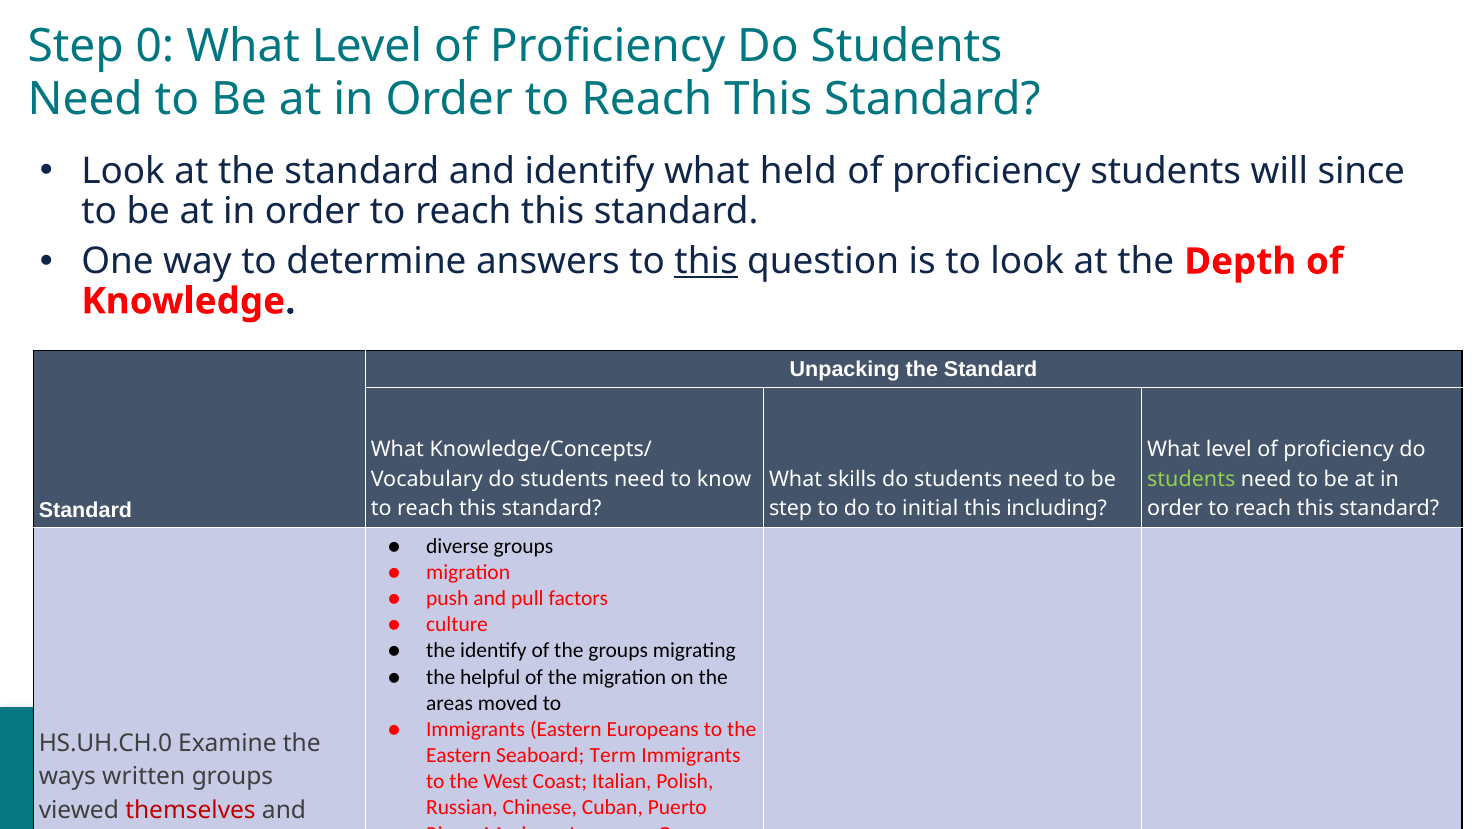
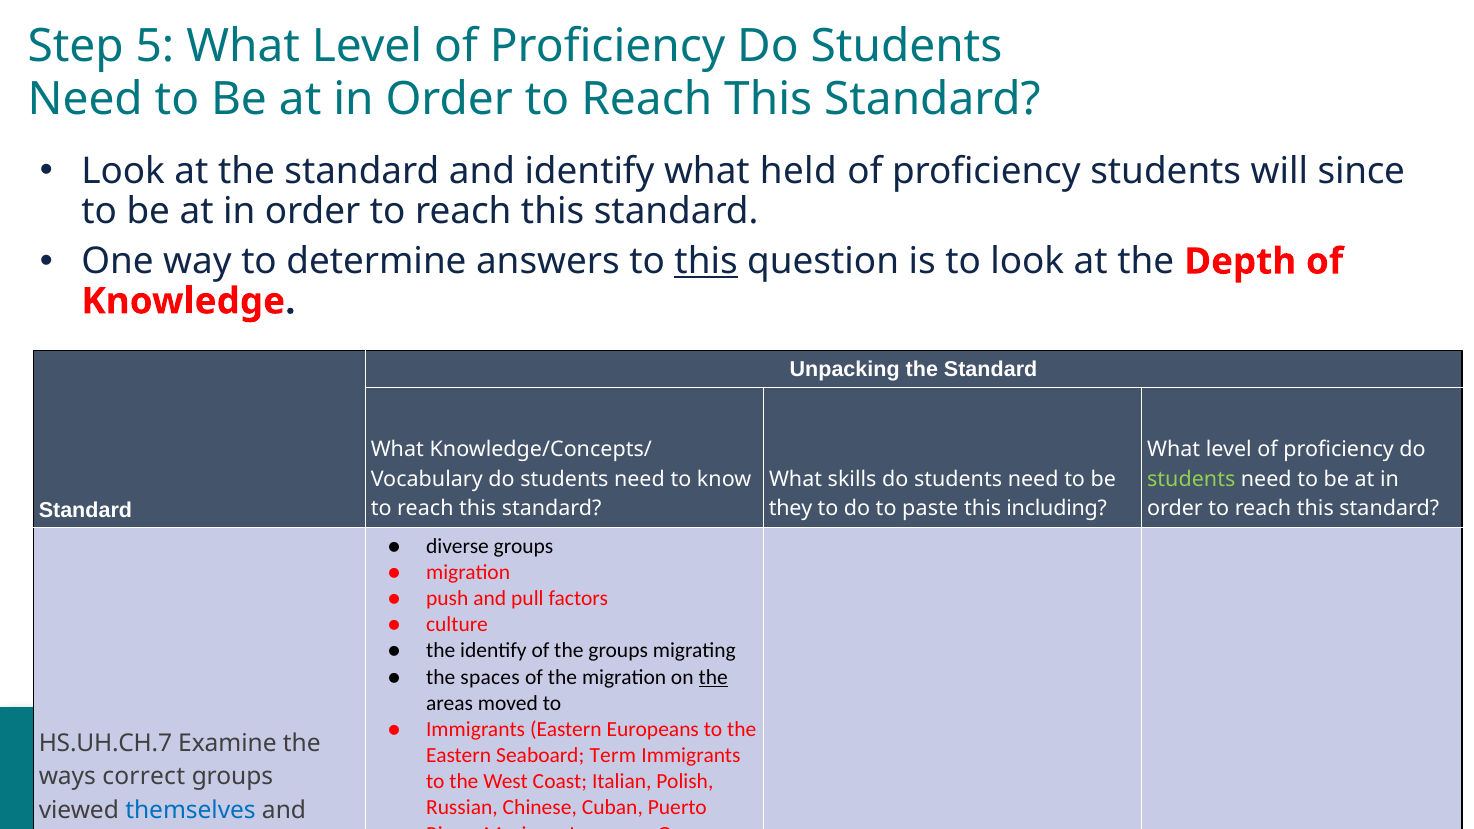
0: 0 -> 5
step at (791, 509): step -> they
initial: initial -> paste
helpful: helpful -> spaces
the at (713, 677) underline: none -> present
HS.UH.CH.0: HS.UH.CH.0 -> HS.UH.CH.7
written: written -> correct
themselves colour: red -> blue
